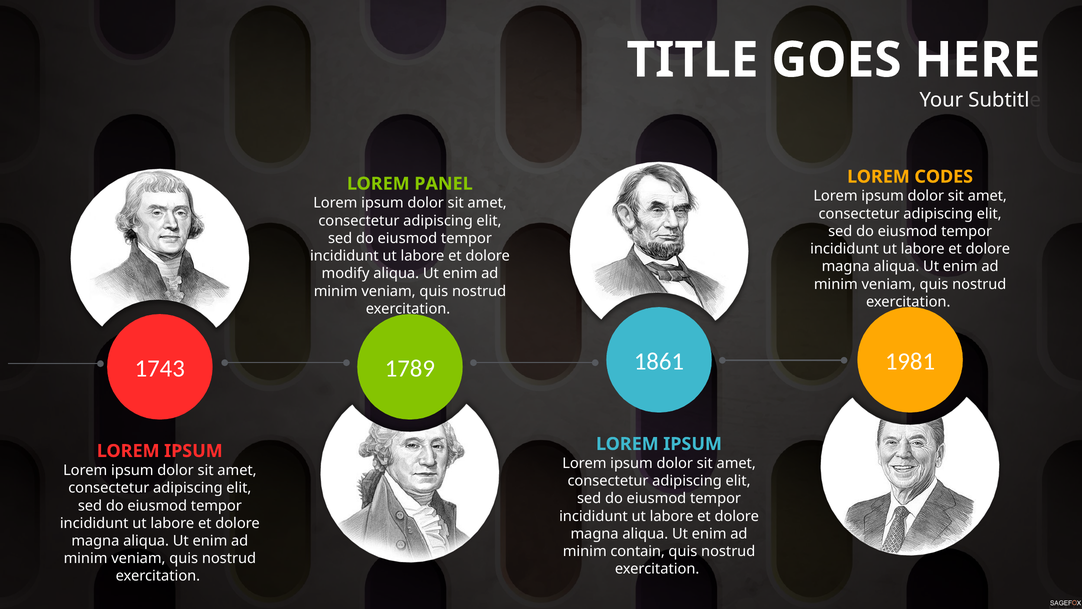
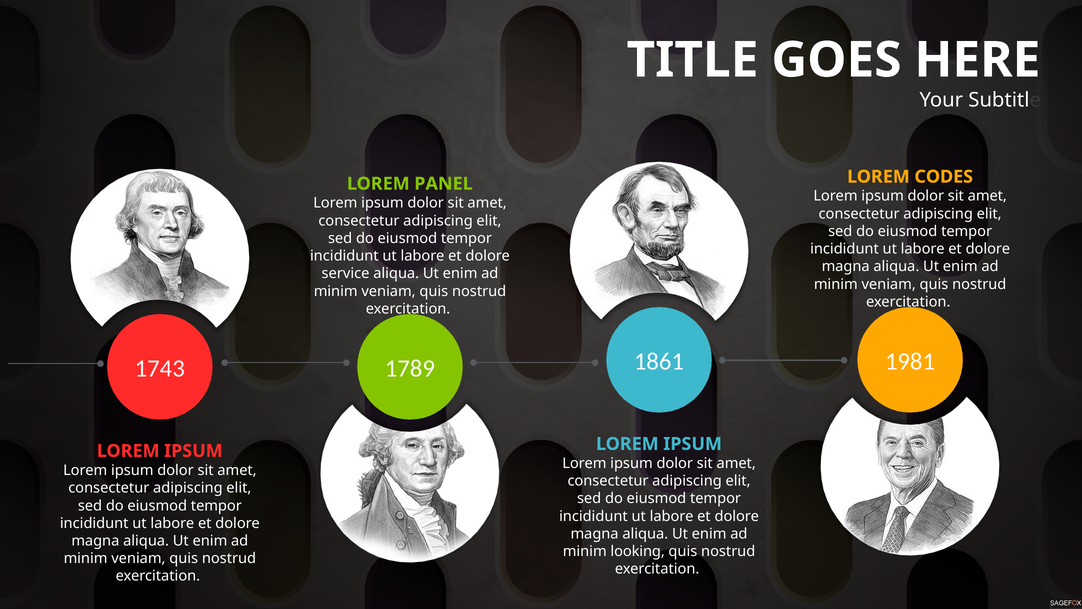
modify: modify -> service
contain: contain -> looking
